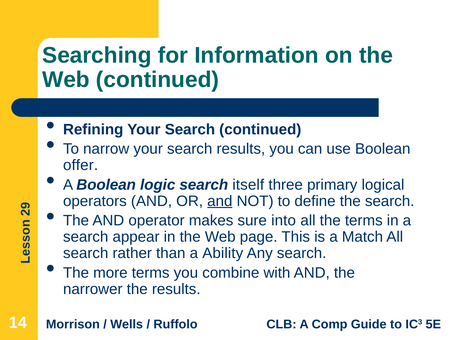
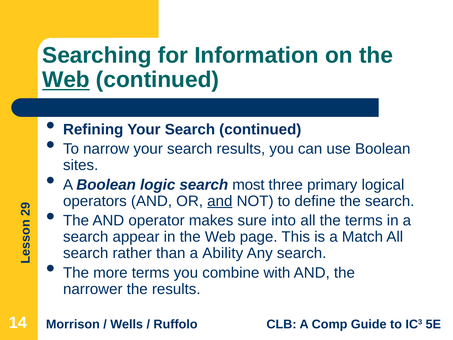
Web at (66, 80) underline: none -> present
offer: offer -> sites
itself: itself -> most
